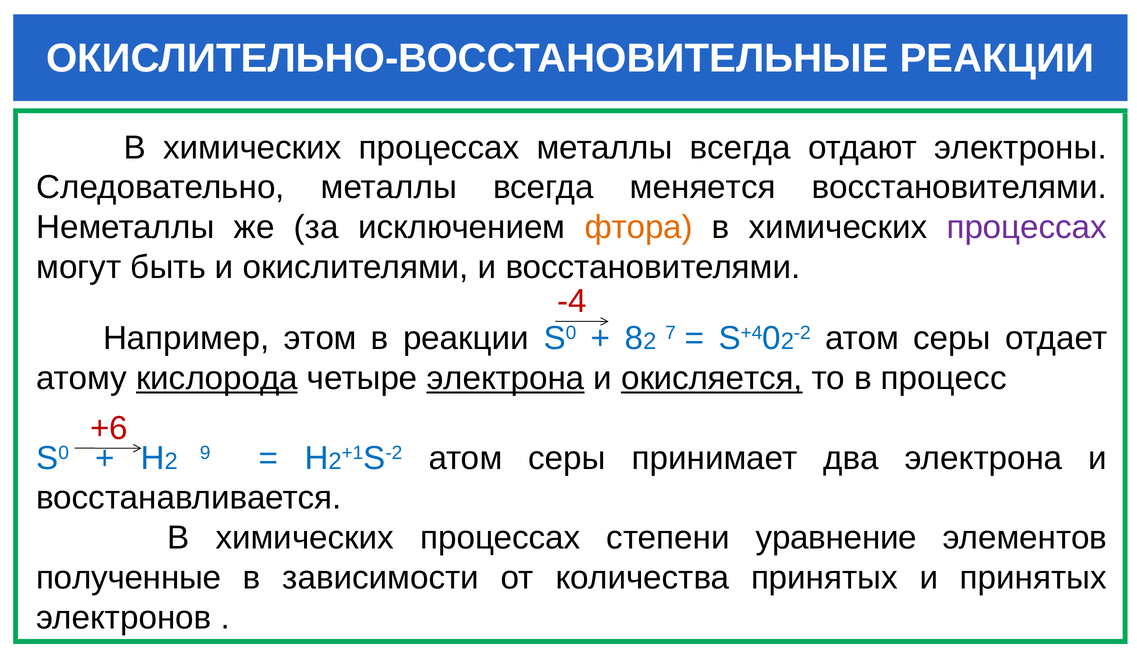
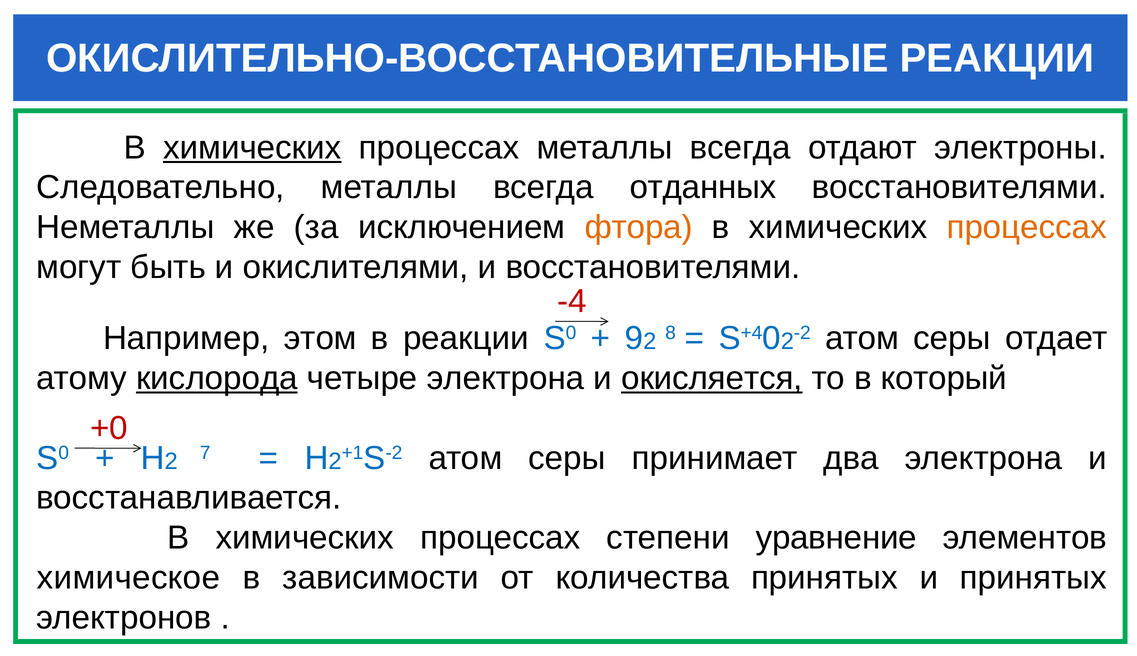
химических at (252, 148) underline: none -> present
меняется: меняется -> отданных
процессах at (1027, 227) colour: purple -> orange
8: 8 -> 9
7: 7 -> 8
электрона at (505, 378) underline: present -> none
процесс: процесс -> который
+6: +6 -> +0
9: 9 -> 7
полученные: полученные -> химическое
